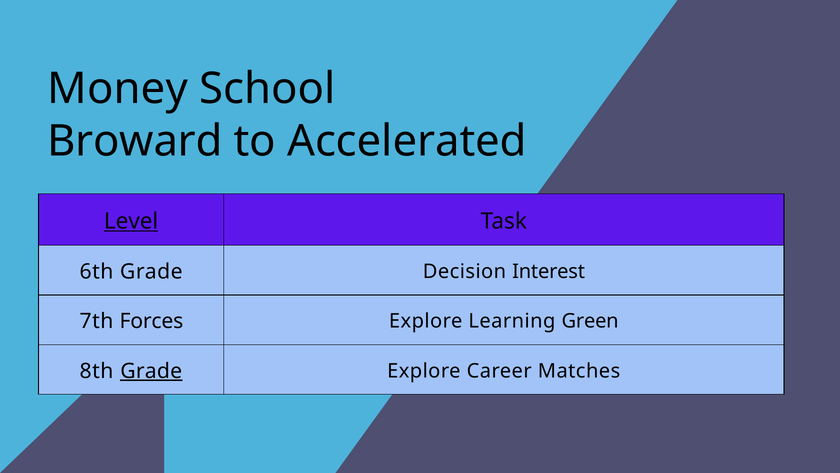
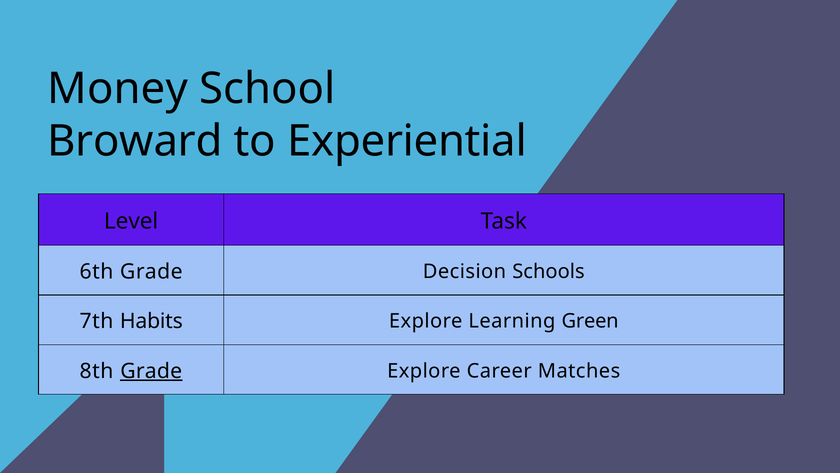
Accelerated: Accelerated -> Experiential
Level underline: present -> none
Interest: Interest -> Schools
Forces: Forces -> Habits
